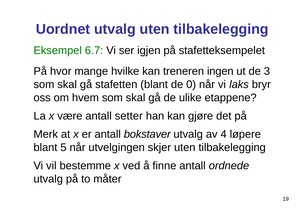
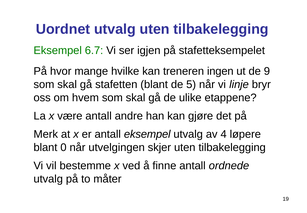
3: 3 -> 9
0: 0 -> 5
laks: laks -> linje
setter: setter -> andre
antall bokstaver: bokstaver -> eksempel
5: 5 -> 0
